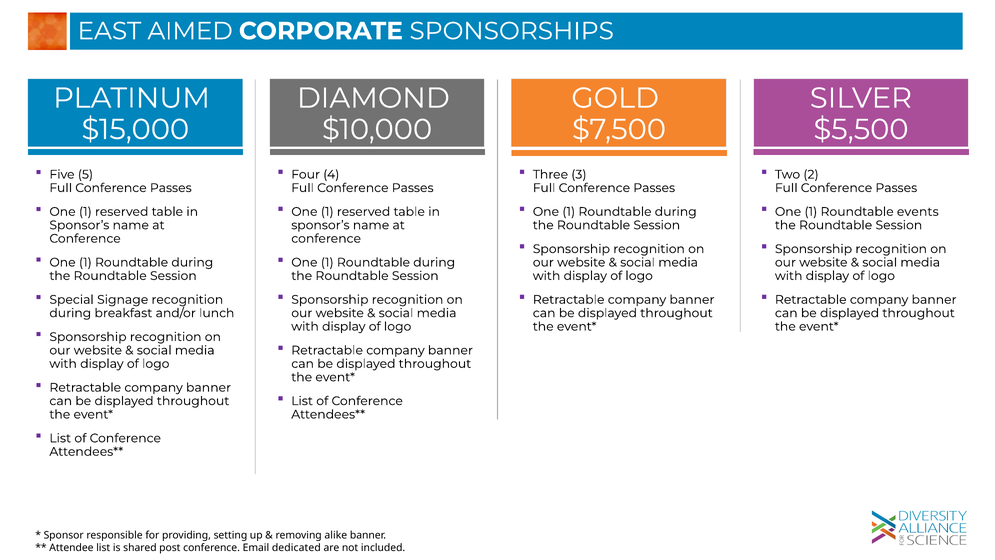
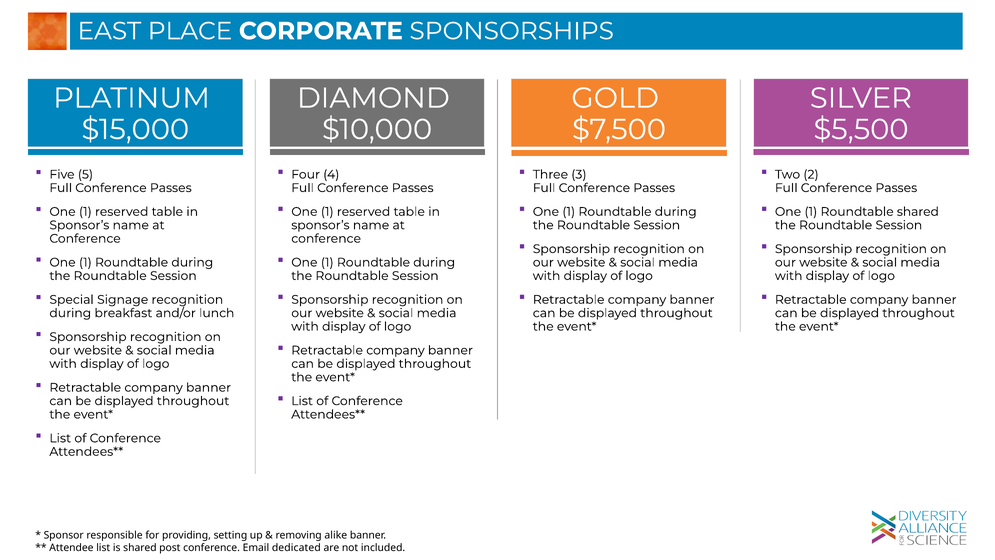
AIMED: AIMED -> PLACE
Roundtable events: events -> shared
